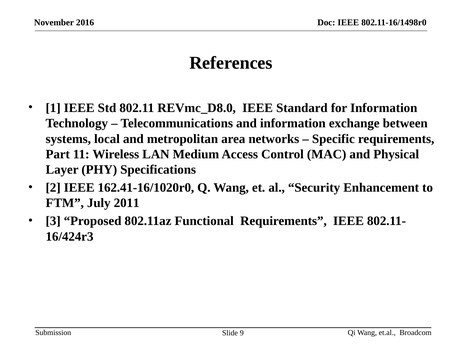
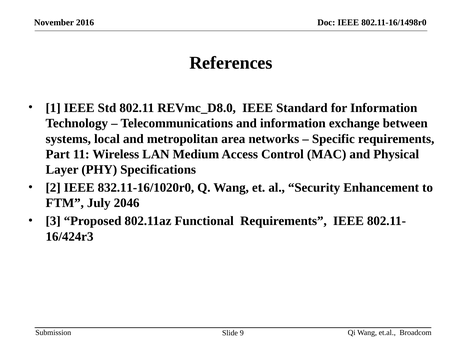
162.41-16/1020r0: 162.41-16/1020r0 -> 832.11-16/1020r0
2011: 2011 -> 2046
